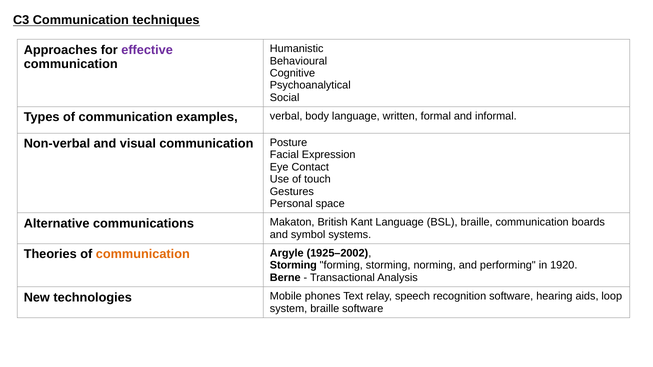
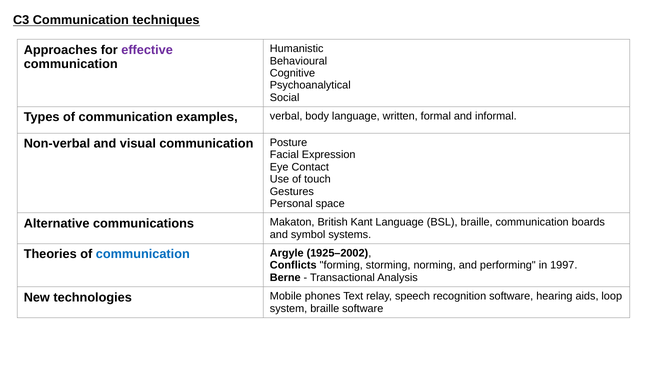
communication at (143, 254) colour: orange -> blue
Storming at (293, 266): Storming -> Conflicts
1920: 1920 -> 1997
